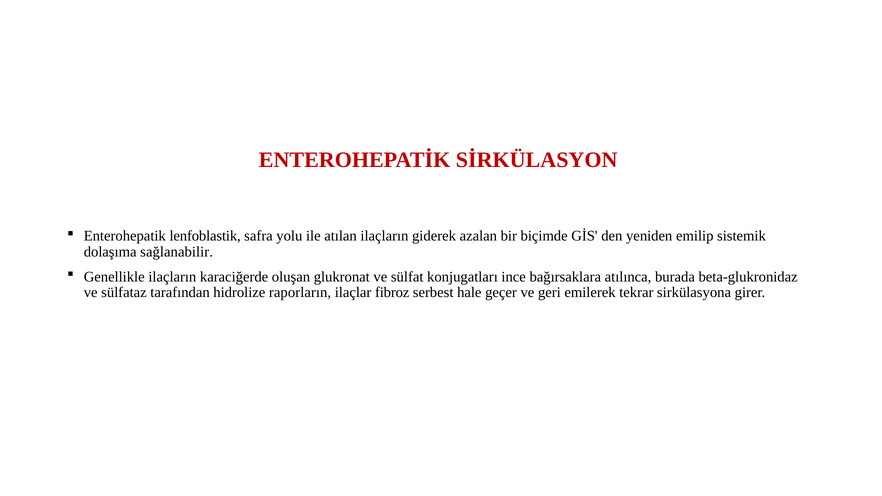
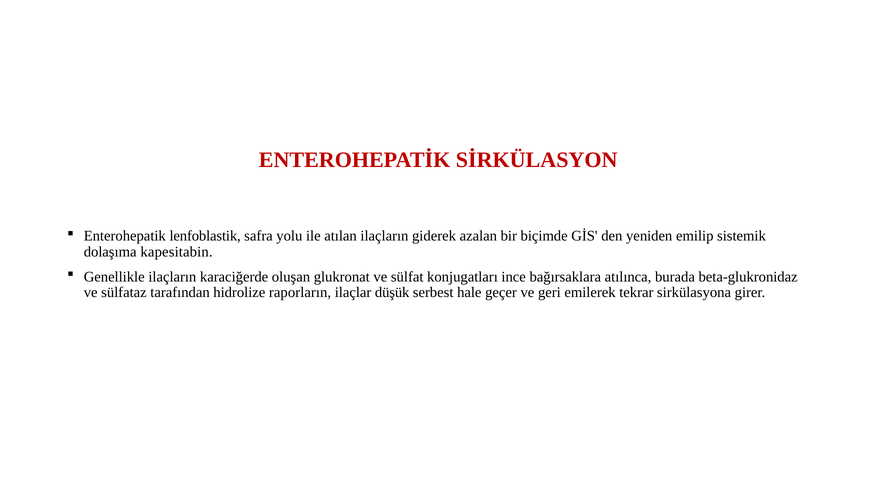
sağlanabilir: sağlanabilir -> kapesitabin
fibroz: fibroz -> düşük
